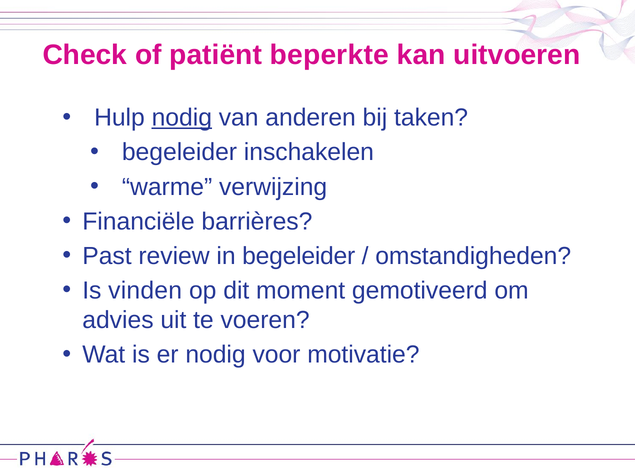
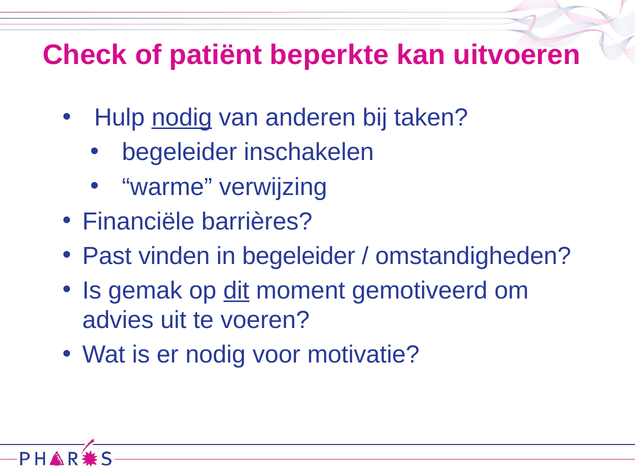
review: review -> vinden
vinden: vinden -> gemak
dit underline: none -> present
